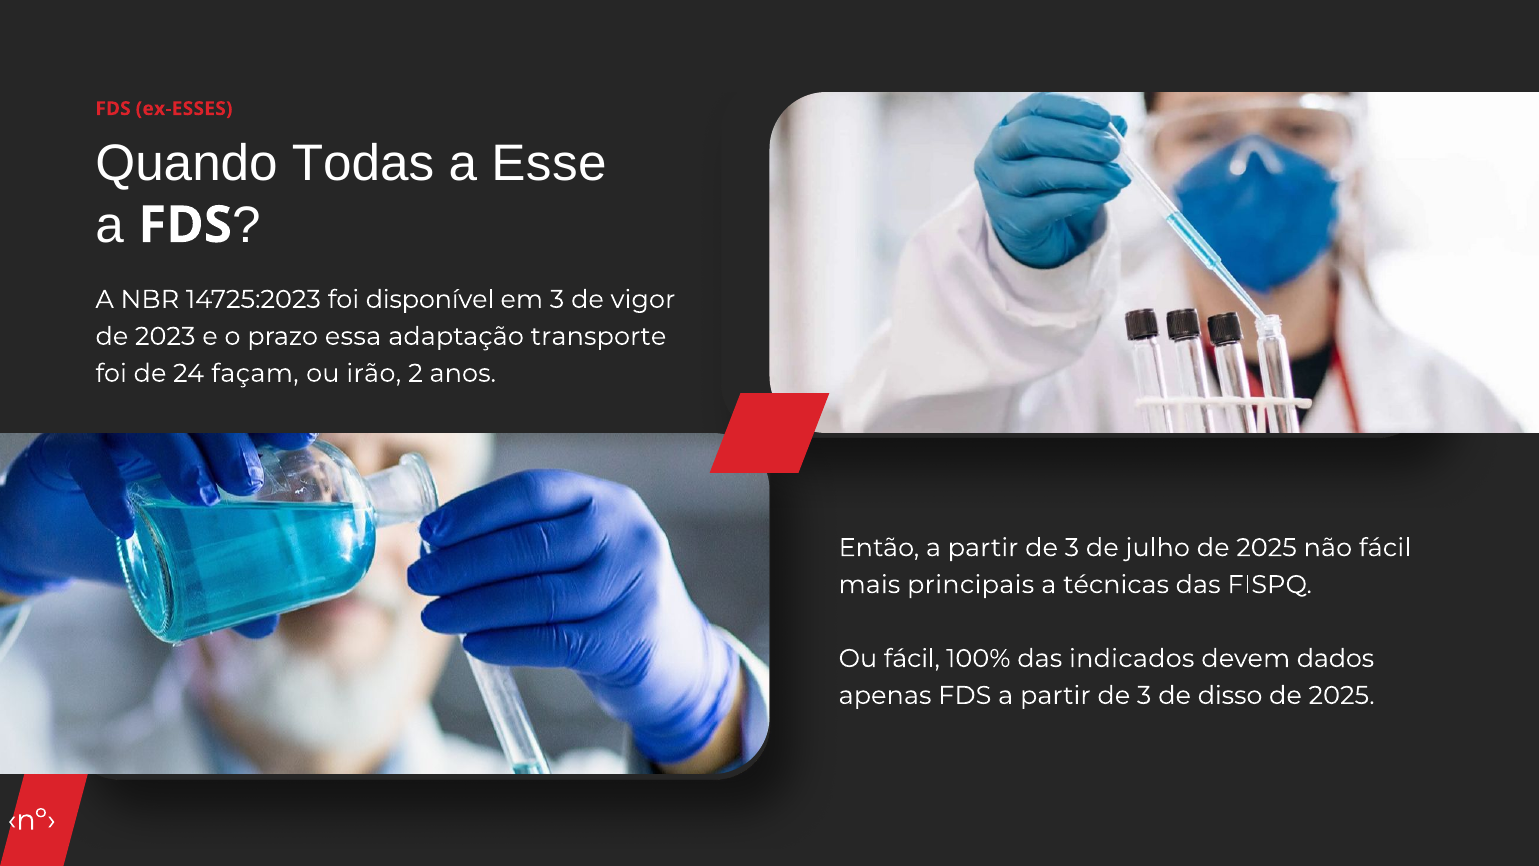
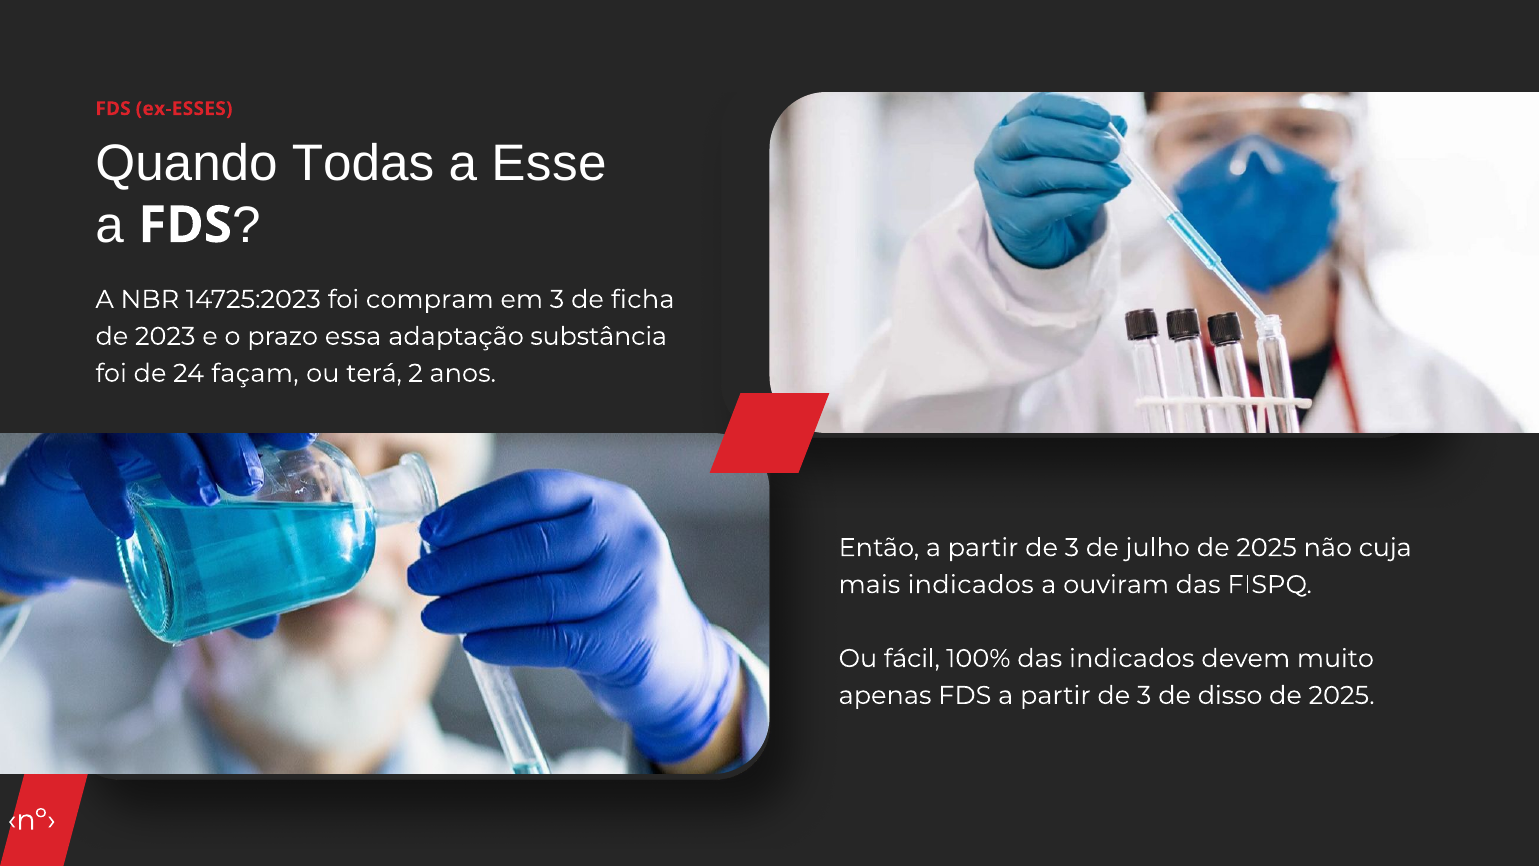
disponível: disponível -> compram
vigor: vigor -> ficha
transporte: transporte -> substância
irão: irão -> terá
não fácil: fácil -> cuja
mais principais: principais -> indicados
técnicas: técnicas -> ouviram
dados: dados -> muito
